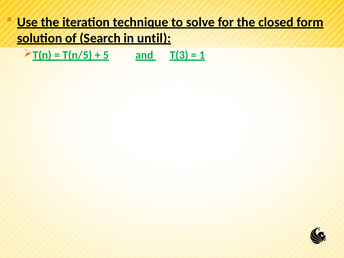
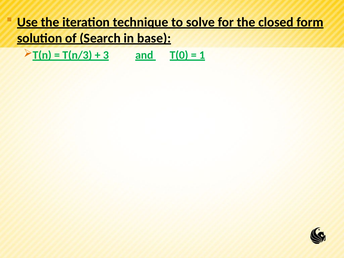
until: until -> base
T(n/5: T(n/5 -> T(n/3
5: 5 -> 3
T(3: T(3 -> T(0
